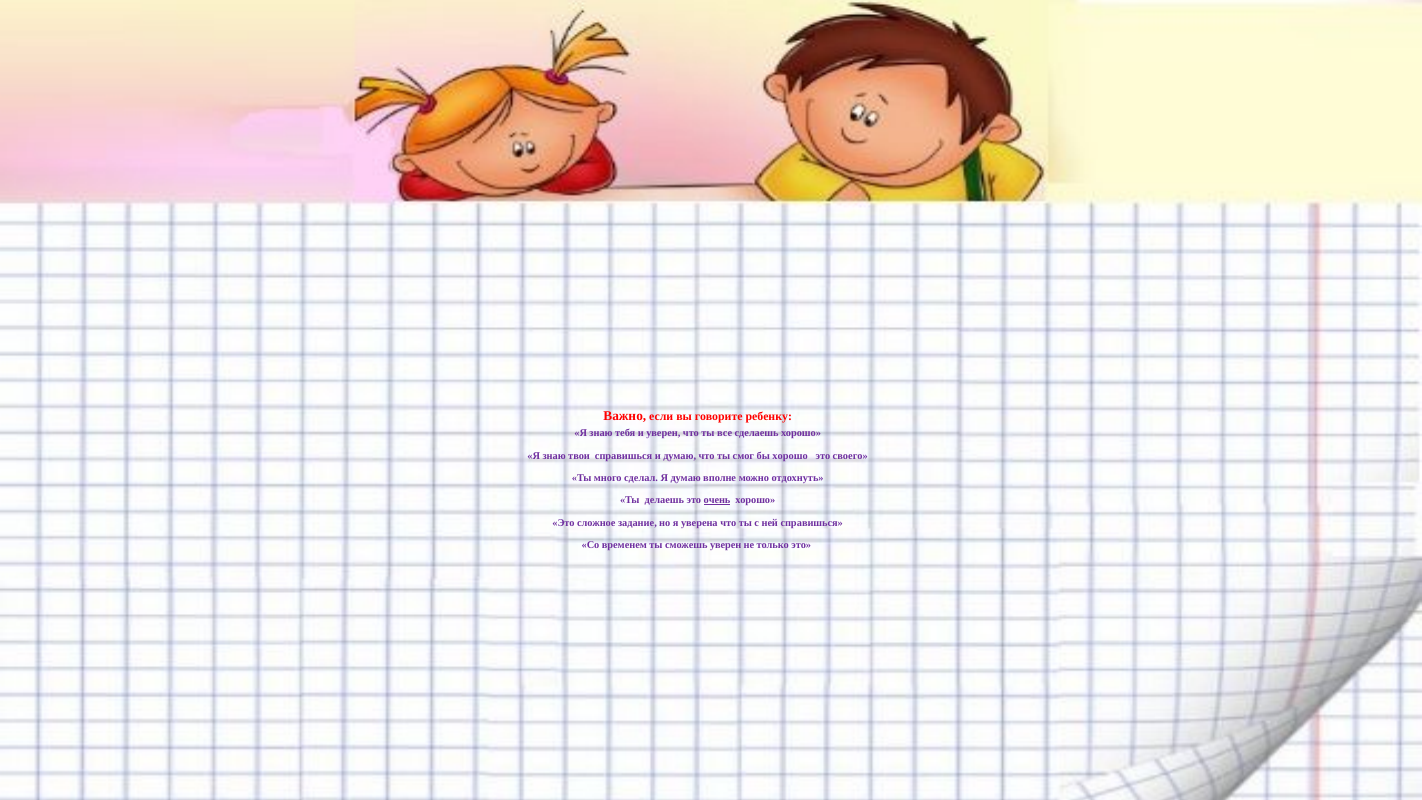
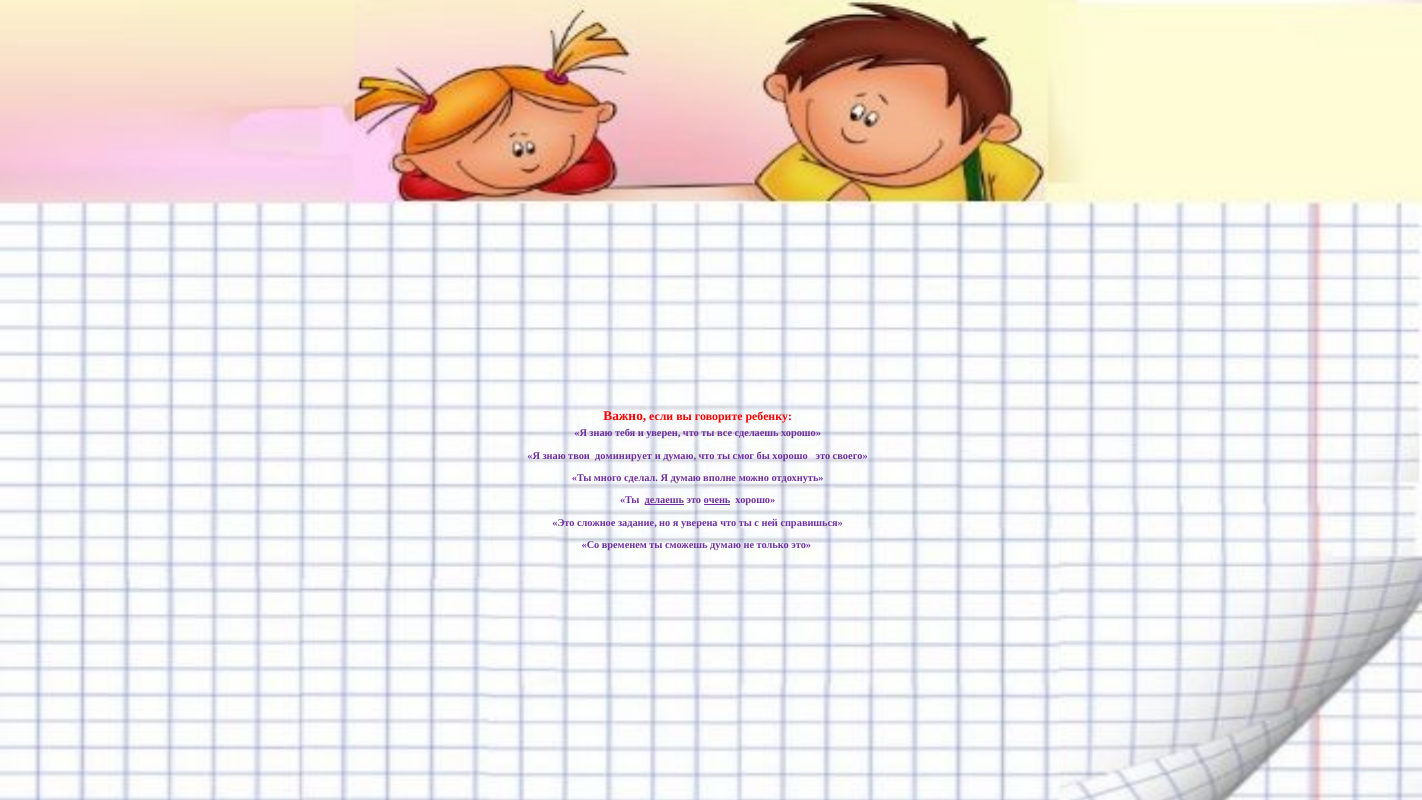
твои справишься: справишься -> доминирует
делаешь underline: none -> present
сможешь уверен: уверен -> думаю
